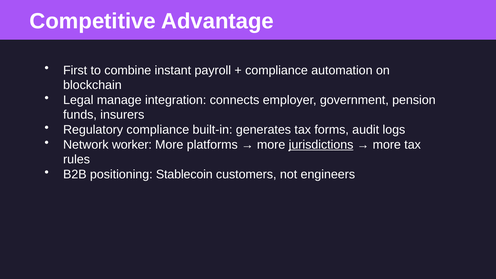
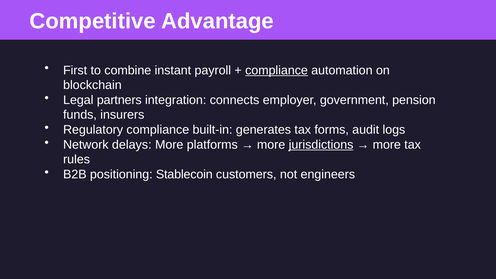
compliance at (277, 70) underline: none -> present
manage: manage -> partners
worker: worker -> delays
